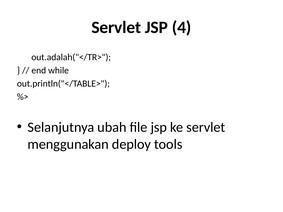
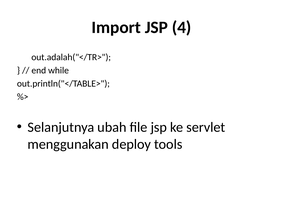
Servlet at (116, 27): Servlet -> Import
